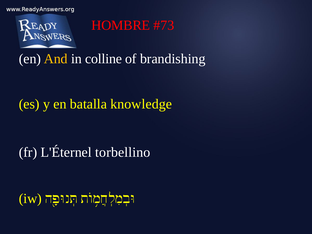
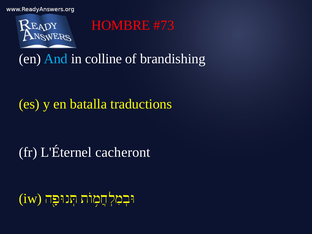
And colour: yellow -> light blue
knowledge: knowledge -> traductions
torbellino: torbellino -> cacheront
